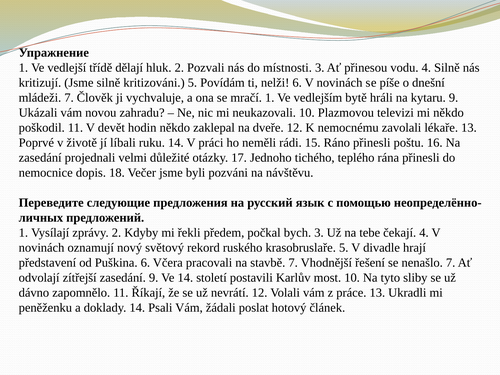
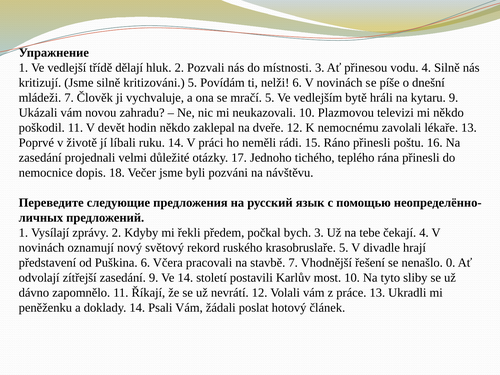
mračí 1: 1 -> 5
nenašlo 7: 7 -> 0
